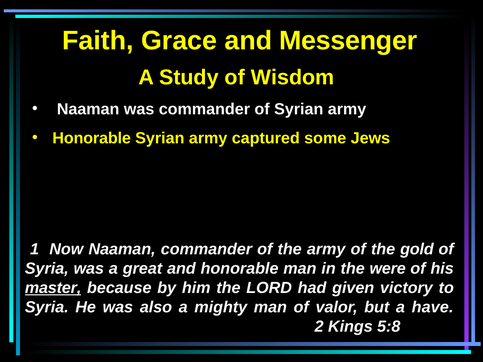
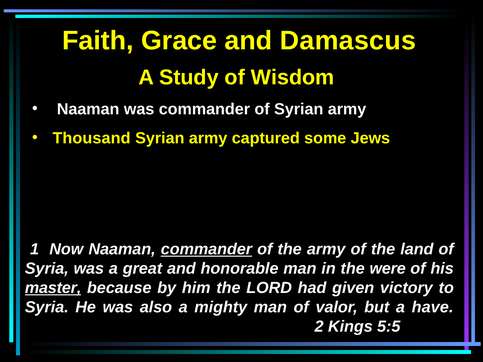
Messenger: Messenger -> Damascus
Honorable at (92, 138): Honorable -> Thousand
commander at (206, 249) underline: none -> present
gold: gold -> land
5:8: 5:8 -> 5:5
